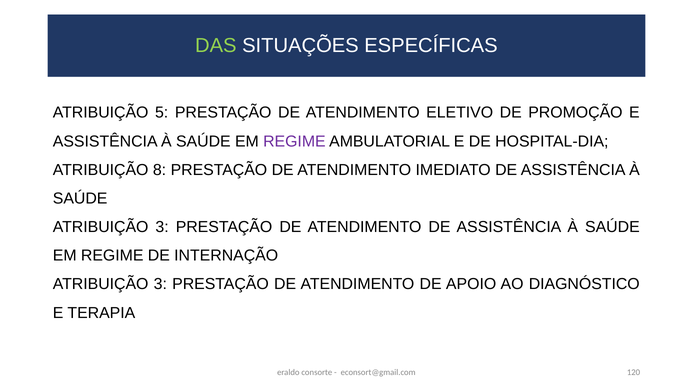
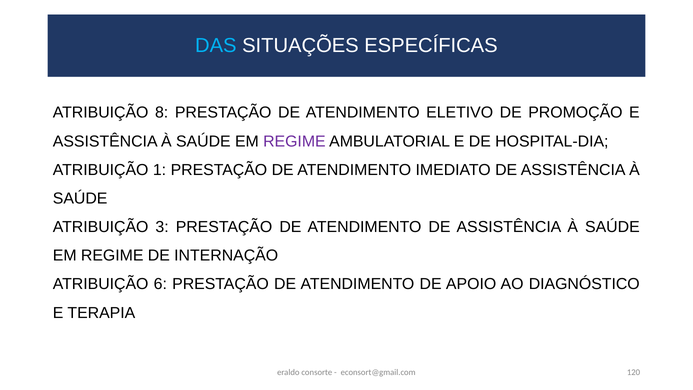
DAS colour: light green -> light blue
5: 5 -> 8
8: 8 -> 1
3 at (160, 284): 3 -> 6
